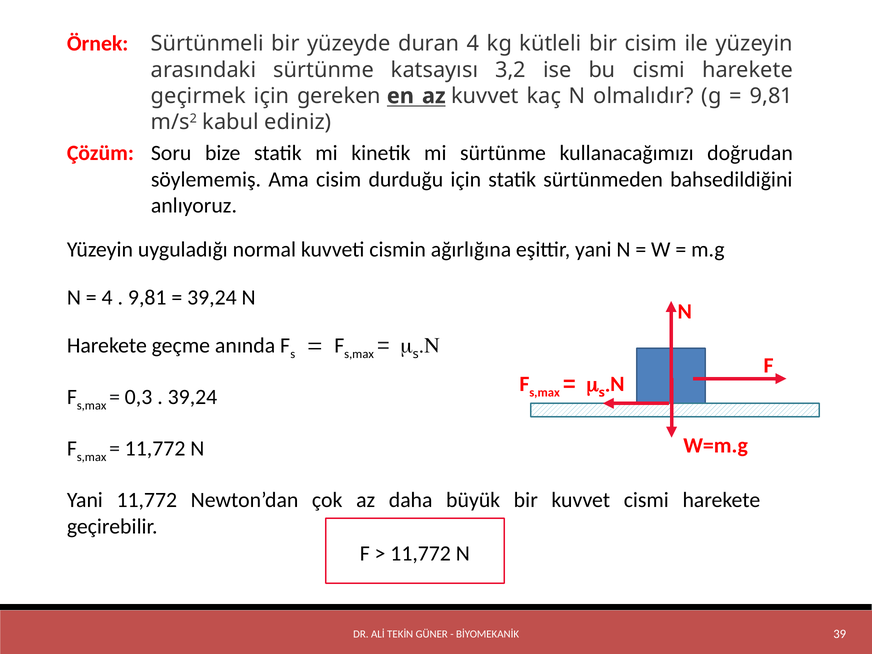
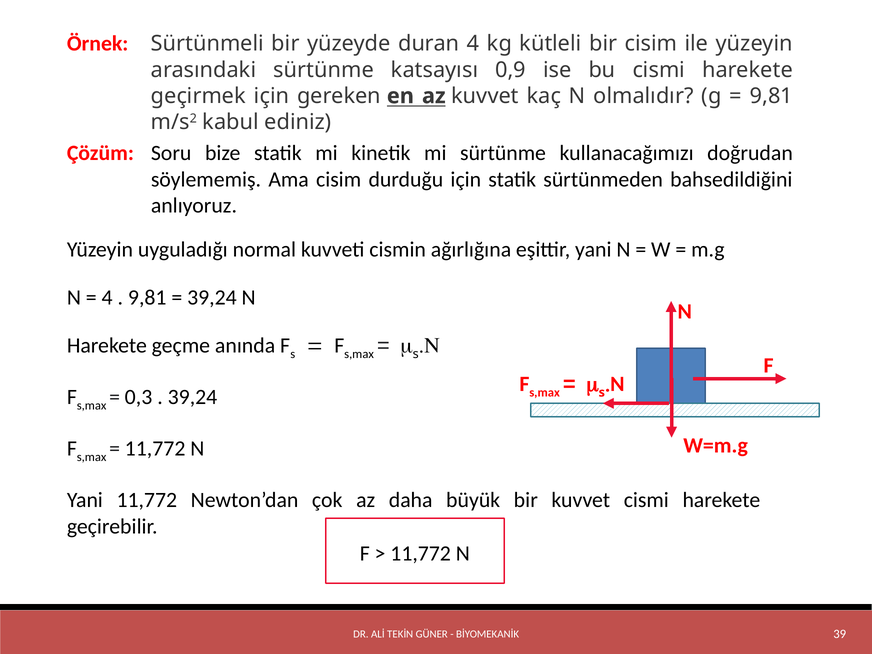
3,2: 3,2 -> 0,9
